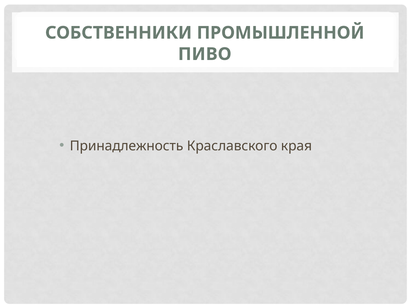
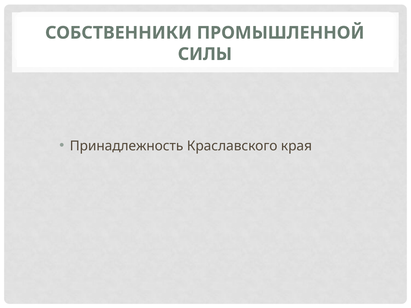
ПИВО: ПИВО -> СИЛЫ
